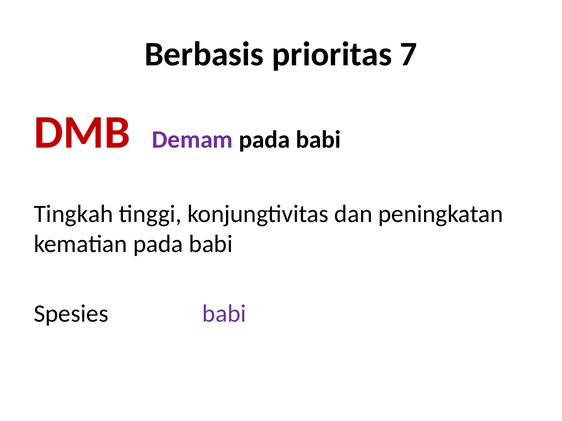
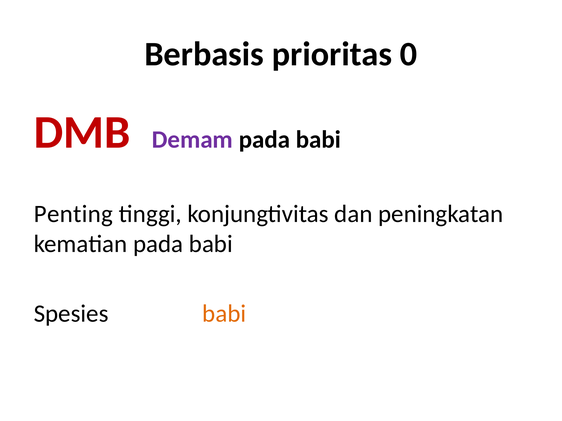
7: 7 -> 0
Tingkah: Tingkah -> Penting
babi at (224, 314) colour: purple -> orange
